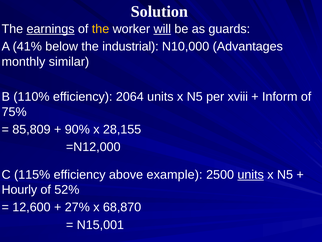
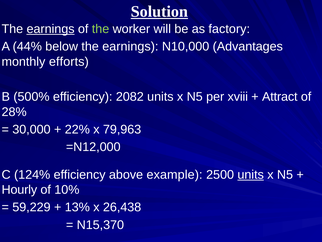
Solution underline: none -> present
the at (101, 29) colour: yellow -> light green
will underline: present -> none
guards: guards -> factory
41%: 41% -> 44%
below the industrial: industrial -> earnings
similar: similar -> efforts
110%: 110% -> 500%
2064: 2064 -> 2082
Inform: Inform -> Attract
75%: 75% -> 28%
85,809: 85,809 -> 30,000
90%: 90% -> 22%
28,155: 28,155 -> 79,963
115%: 115% -> 124%
52%: 52% -> 10%
12,600: 12,600 -> 59,229
27%: 27% -> 13%
68,870: 68,870 -> 26,438
N15,001: N15,001 -> N15,370
